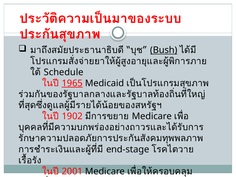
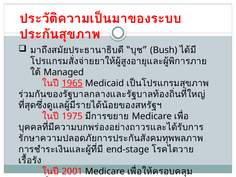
Bush underline: present -> none
Schedule: Schedule -> Managed
1902: 1902 -> 1975
